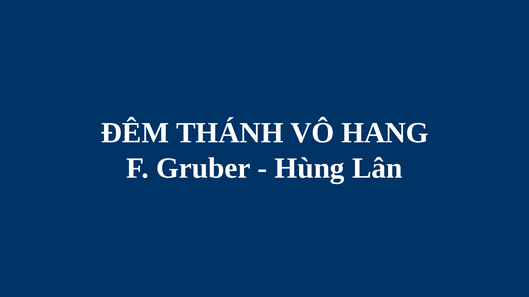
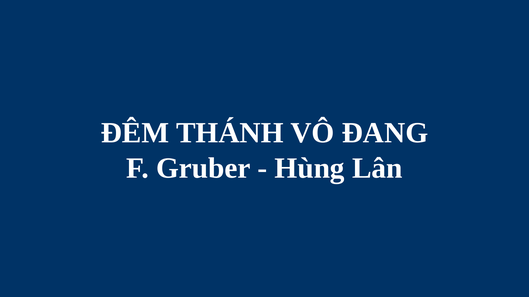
HANG: HANG -> ĐANG
